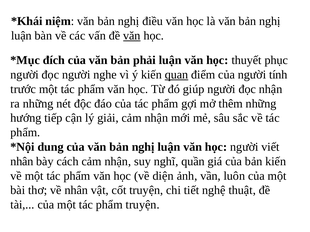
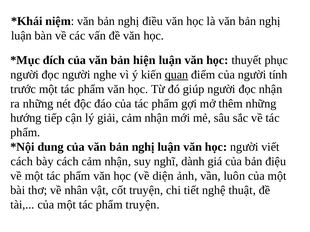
văn at (132, 36) underline: present -> none
phải: phải -> hiện
nhân at (22, 162): nhân -> cách
quần: quần -> dành
bản kiến: kiến -> điệu
